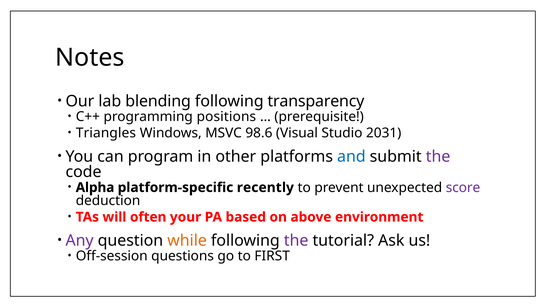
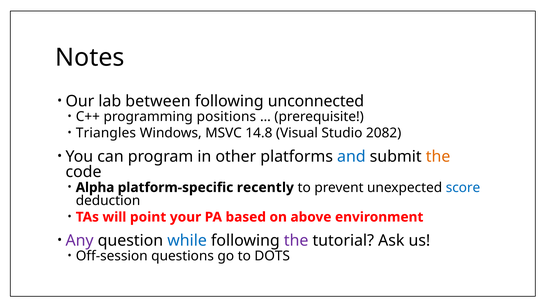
blending: blending -> between
transparency: transparency -> unconnected
98.6: 98.6 -> 14.8
2031: 2031 -> 2082
the at (438, 157) colour: purple -> orange
score colour: purple -> blue
often: often -> point
while colour: orange -> blue
FIRST: FIRST -> DOTS
